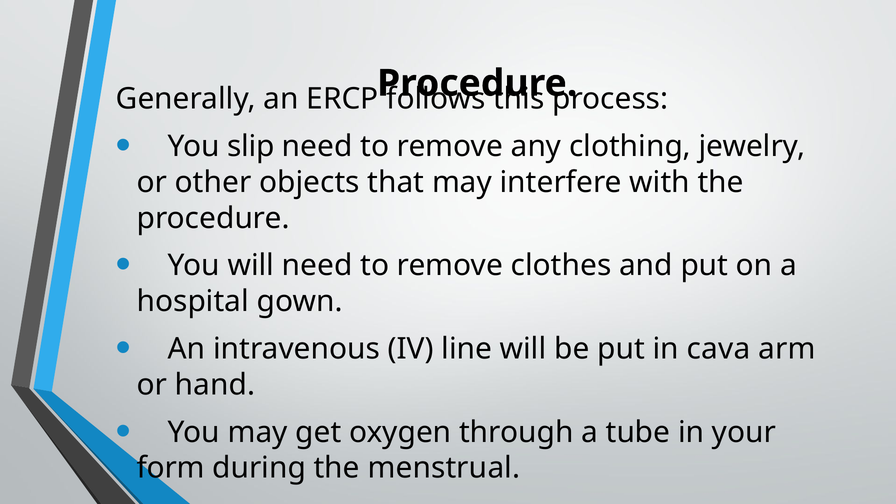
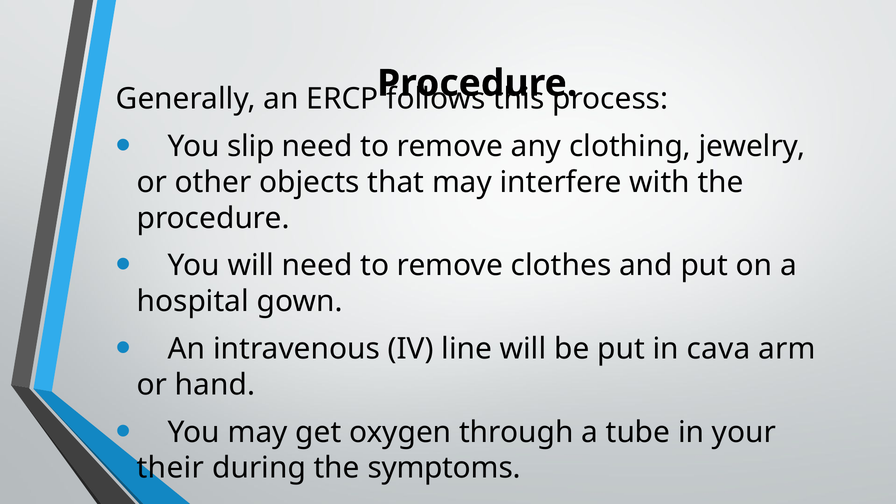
form: form -> their
menstrual: menstrual -> symptoms
